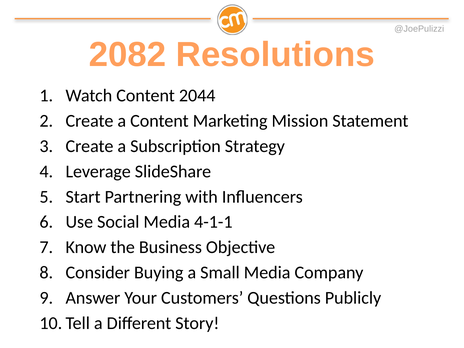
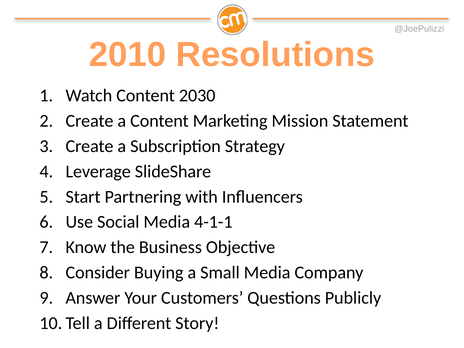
2082: 2082 -> 2010
2044: 2044 -> 2030
